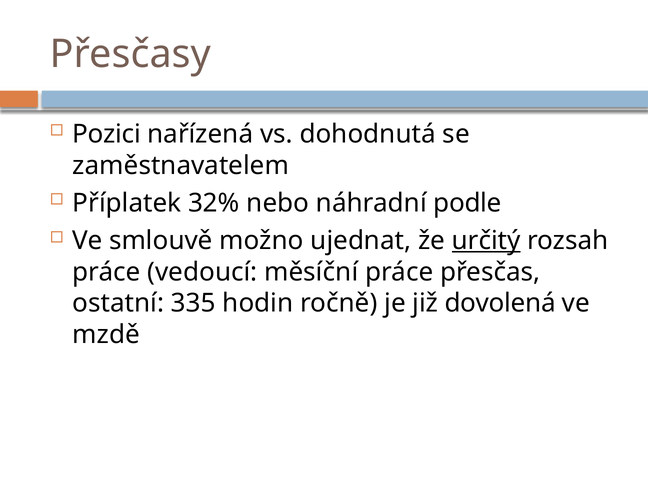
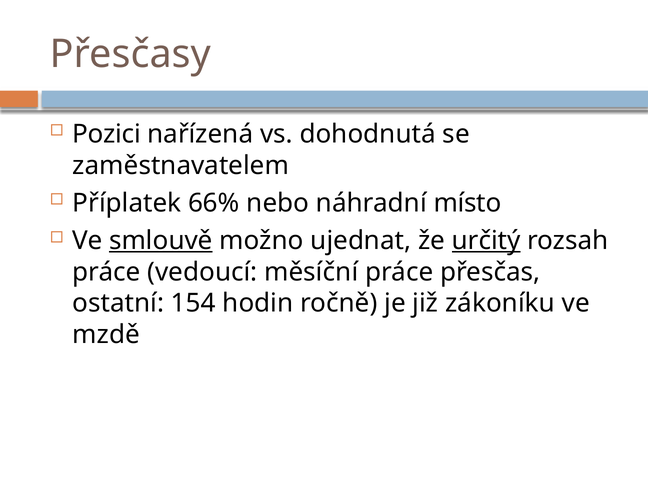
32%: 32% -> 66%
podle: podle -> místo
smlouvě underline: none -> present
335: 335 -> 154
dovolená: dovolená -> zákoníku
